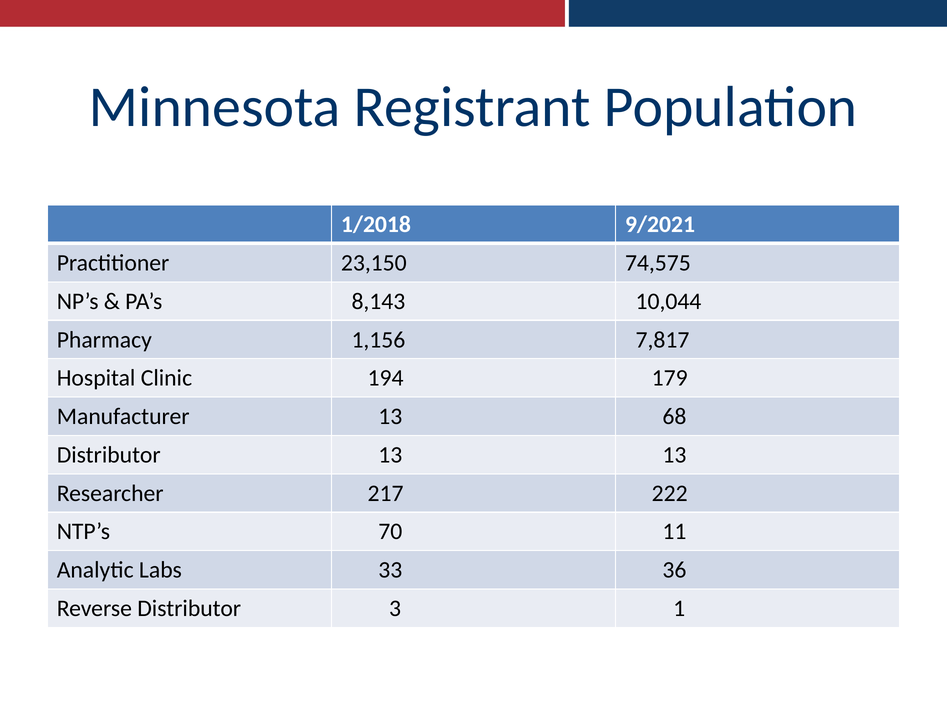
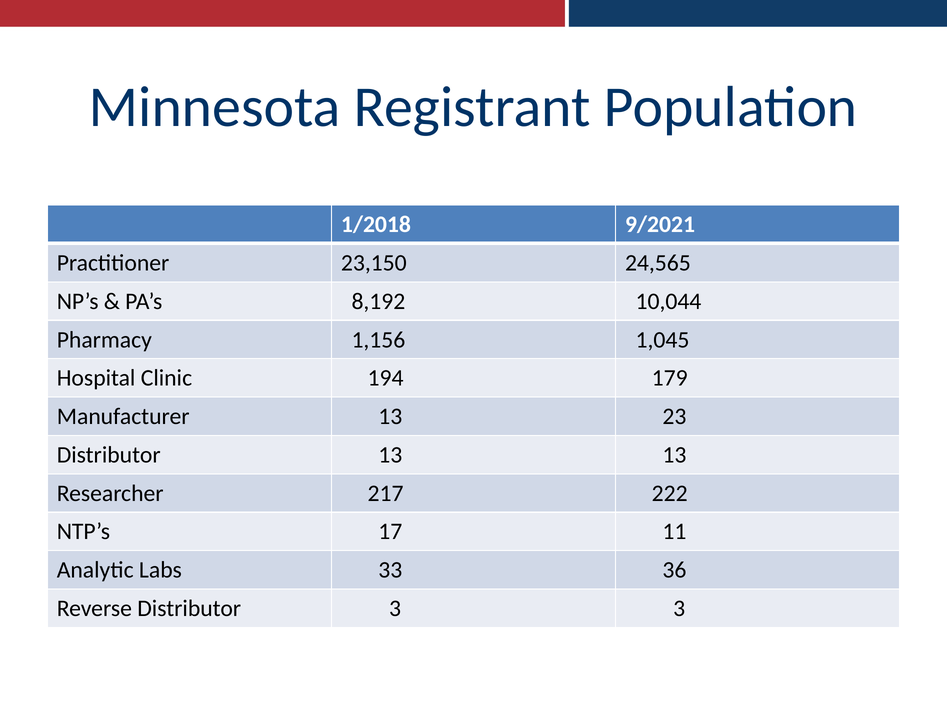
74,575: 74,575 -> 24,565
8,143: 8,143 -> 8,192
7,817: 7,817 -> 1,045
68: 68 -> 23
70: 70 -> 17
3 1: 1 -> 3
